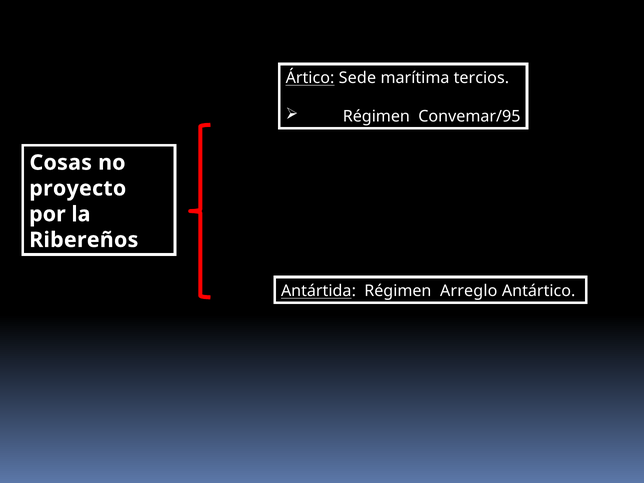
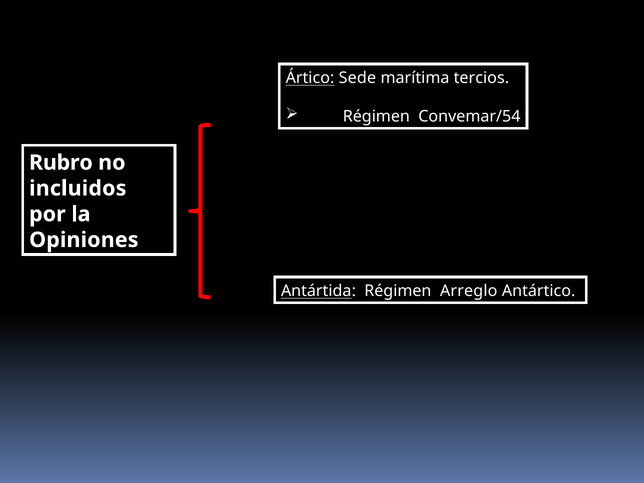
Convemar/95: Convemar/95 -> Convemar/54
Cosas: Cosas -> Rubro
proyecto: proyecto -> incluidos
Ribereños: Ribereños -> Opiniones
